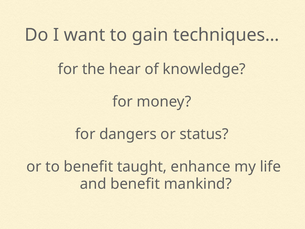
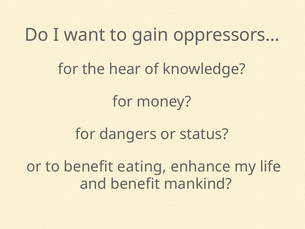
techniques…: techniques… -> oppressors…
taught: taught -> eating
